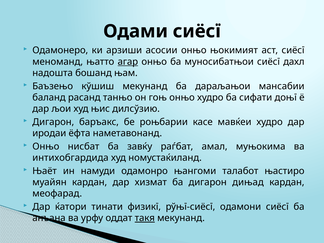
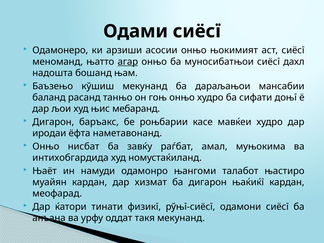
дилсўзию: дилсўзию -> мебаранд
дињад: дињад -> њаќиќї
такя underline: present -> none
